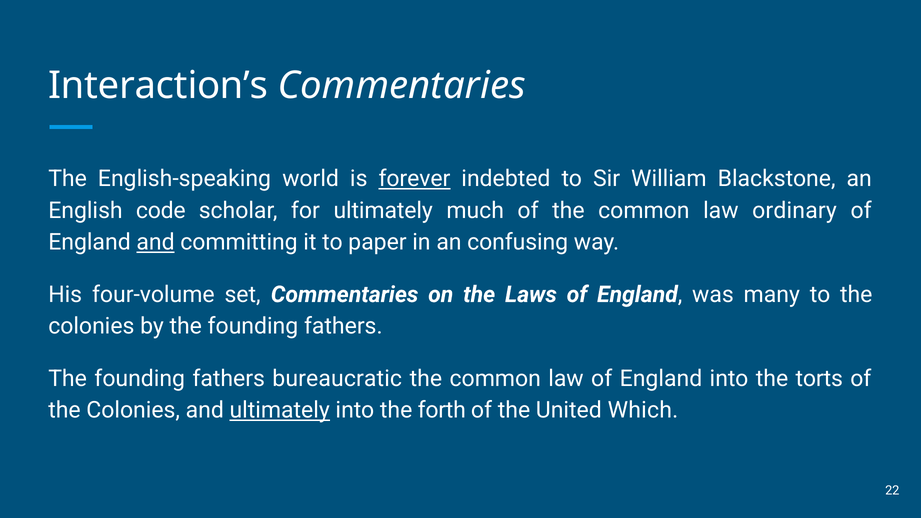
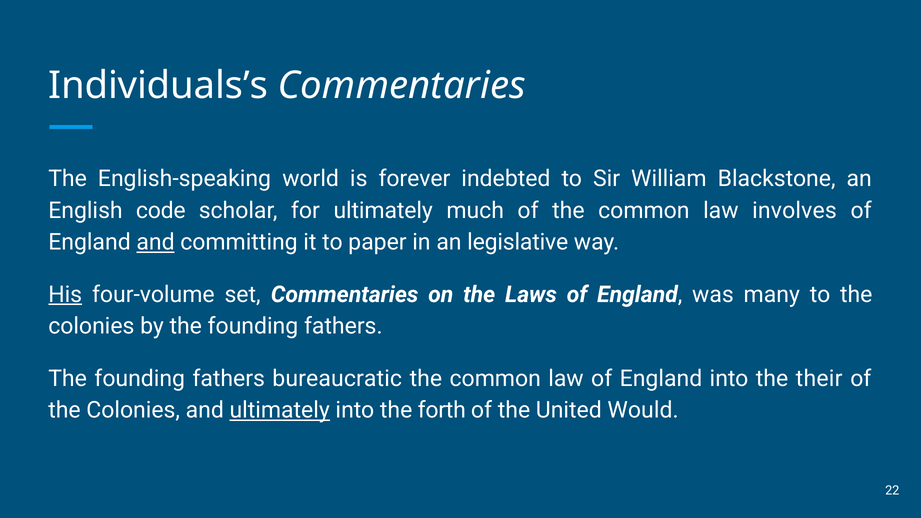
Interaction’s: Interaction’s -> Individuals’s
forever underline: present -> none
ordinary: ordinary -> involves
confusing: confusing -> legislative
His underline: none -> present
torts: torts -> their
Which: Which -> Would
